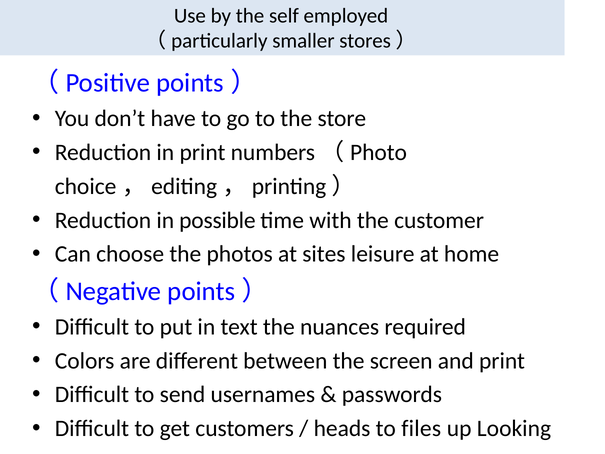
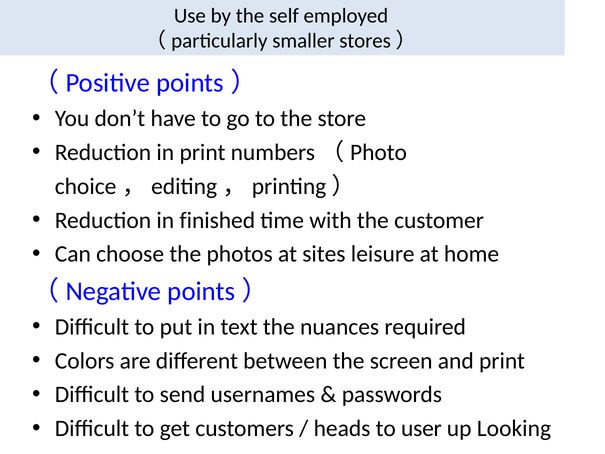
possible: possible -> finished
files: files -> user
